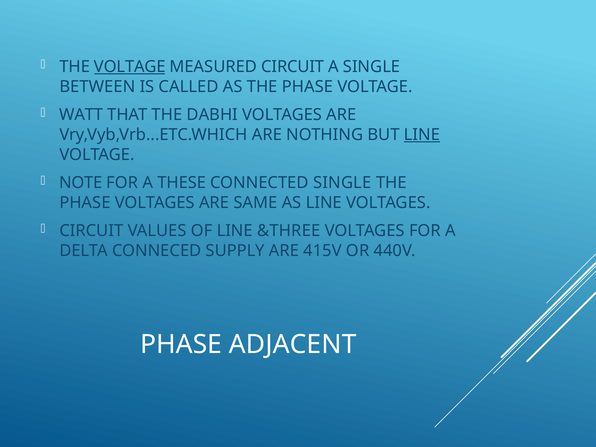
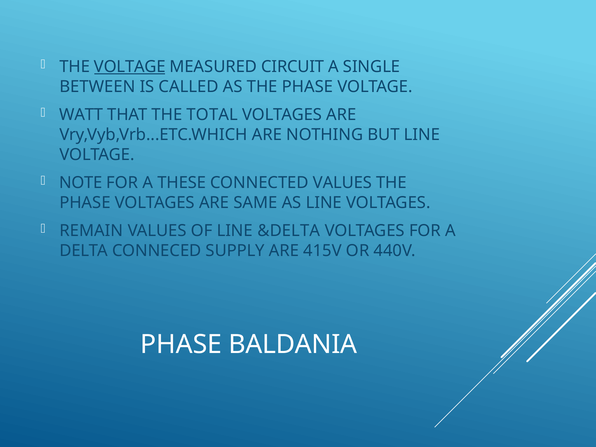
DABHI: DABHI -> TOTAL
LINE at (422, 135) underline: present -> none
CONNECTED SINGLE: SINGLE -> VALUES
CIRCUIT at (91, 231): CIRCUIT -> REMAIN
&THREE: &THREE -> &DELTA
ADJACENT: ADJACENT -> BALDANIA
